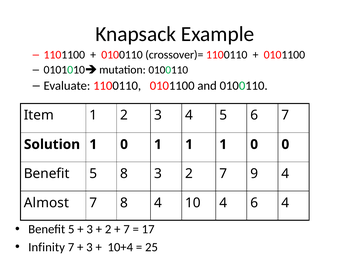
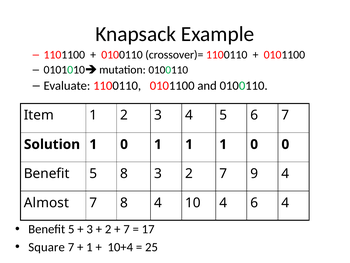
Infinity: Infinity -> Square
3 at (89, 247): 3 -> 1
